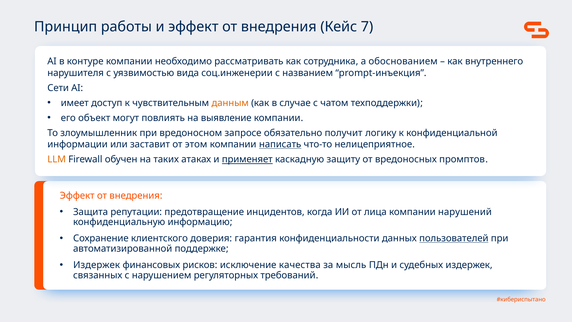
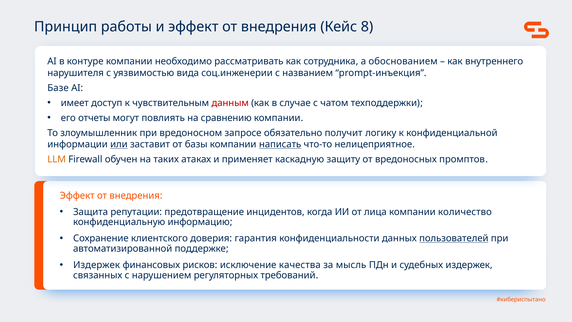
7: 7 -> 8
Сети: Сети -> Базе
данным colour: orange -> red
объект: объект -> отчеты
выявление: выявление -> сравнению
или underline: none -> present
этом: этом -> базы
применяет underline: present -> none
нарушений: нарушений -> количество
